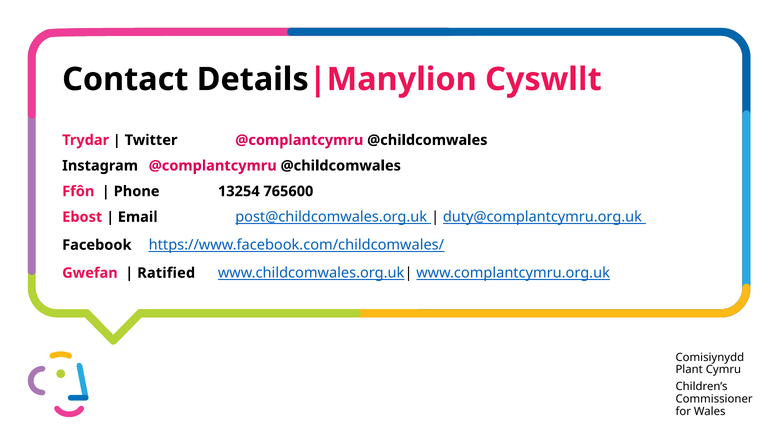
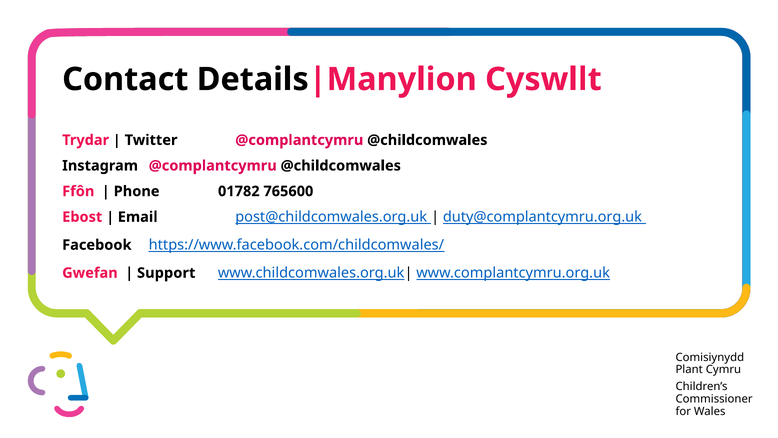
13254: 13254 -> 01782
Ratified: Ratified -> Support
